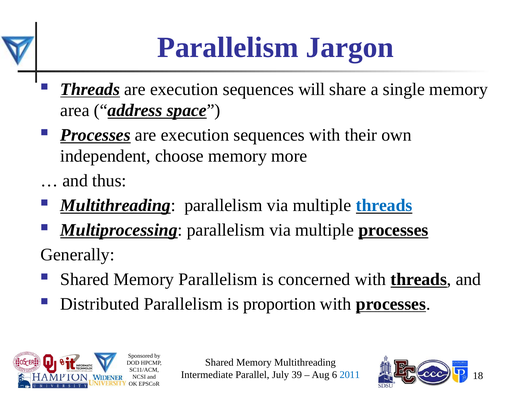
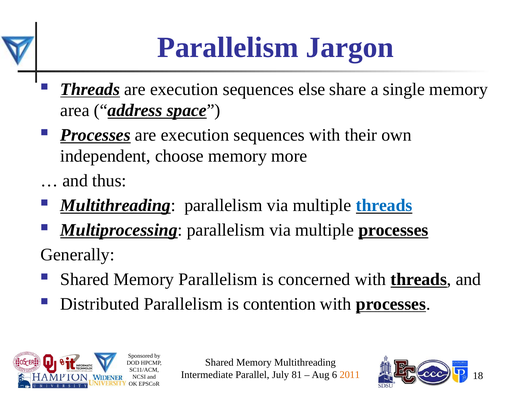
will: will -> else
proportion: proportion -> contention
39: 39 -> 81
2011 colour: blue -> orange
